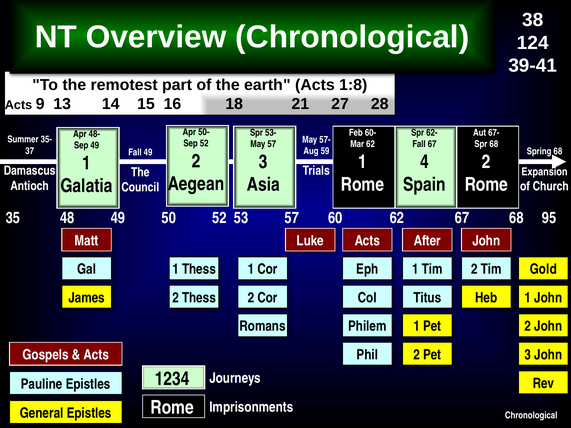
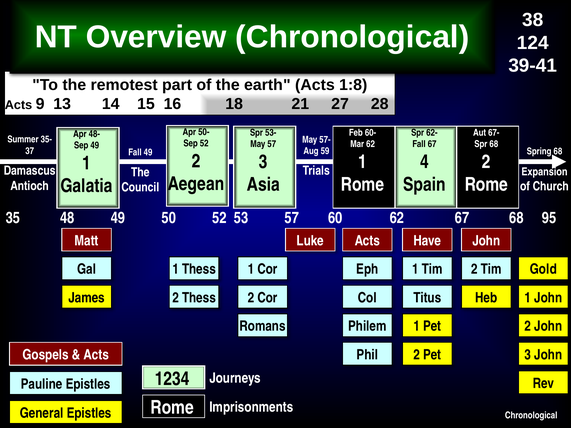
After: After -> Have
